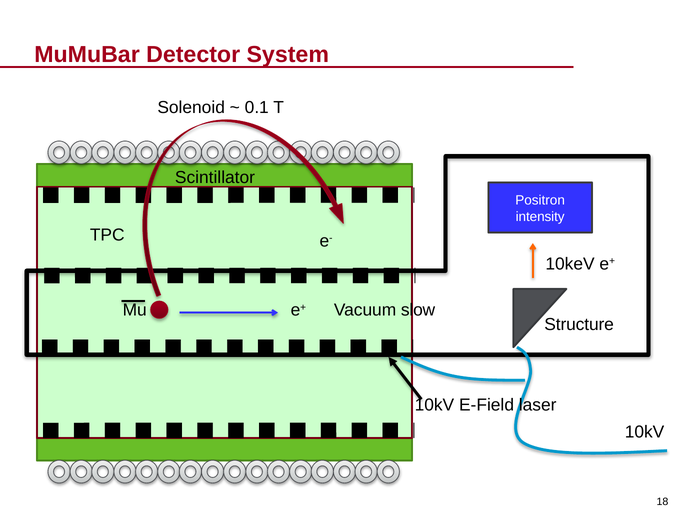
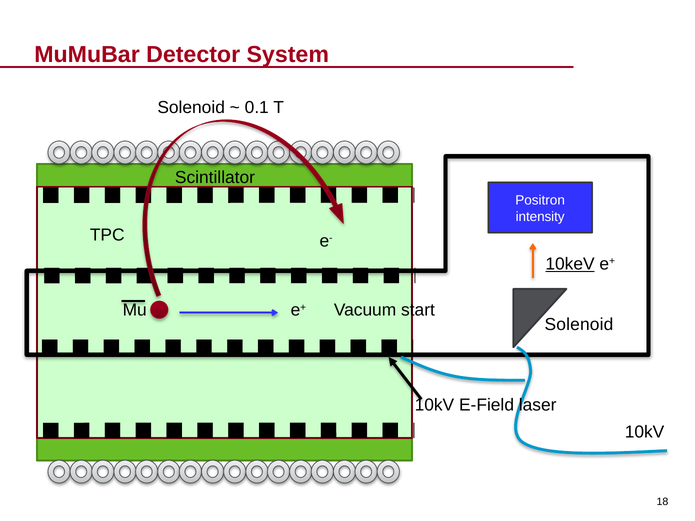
10keV underline: none -> present
slow: slow -> start
Structure at (579, 325): Structure -> Solenoid
